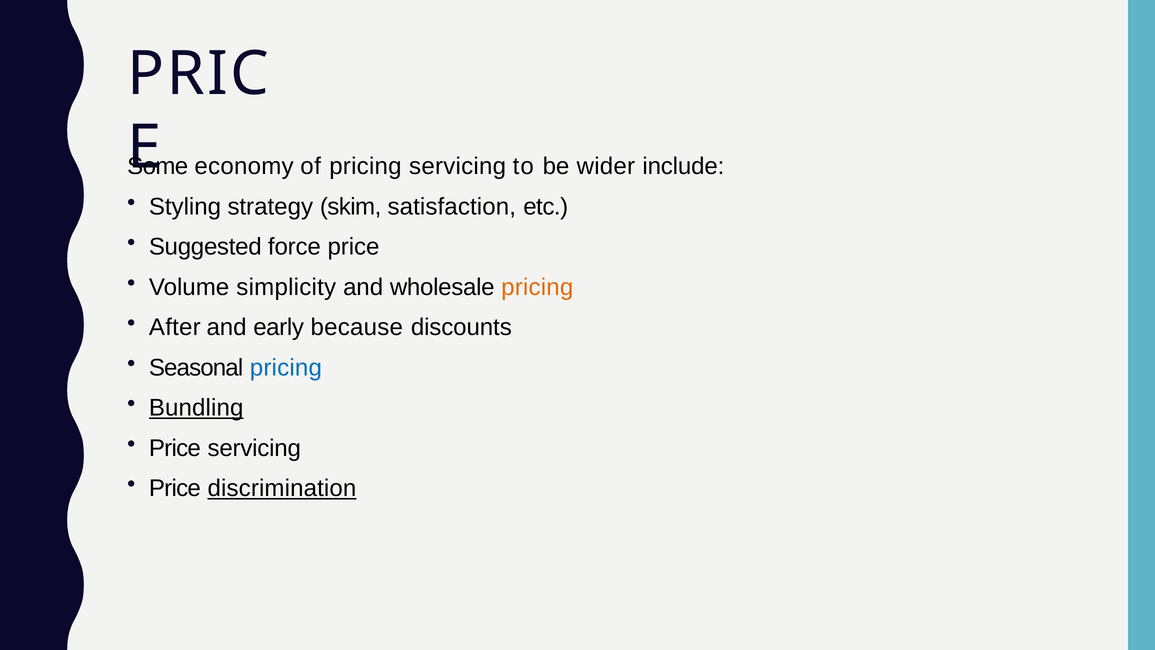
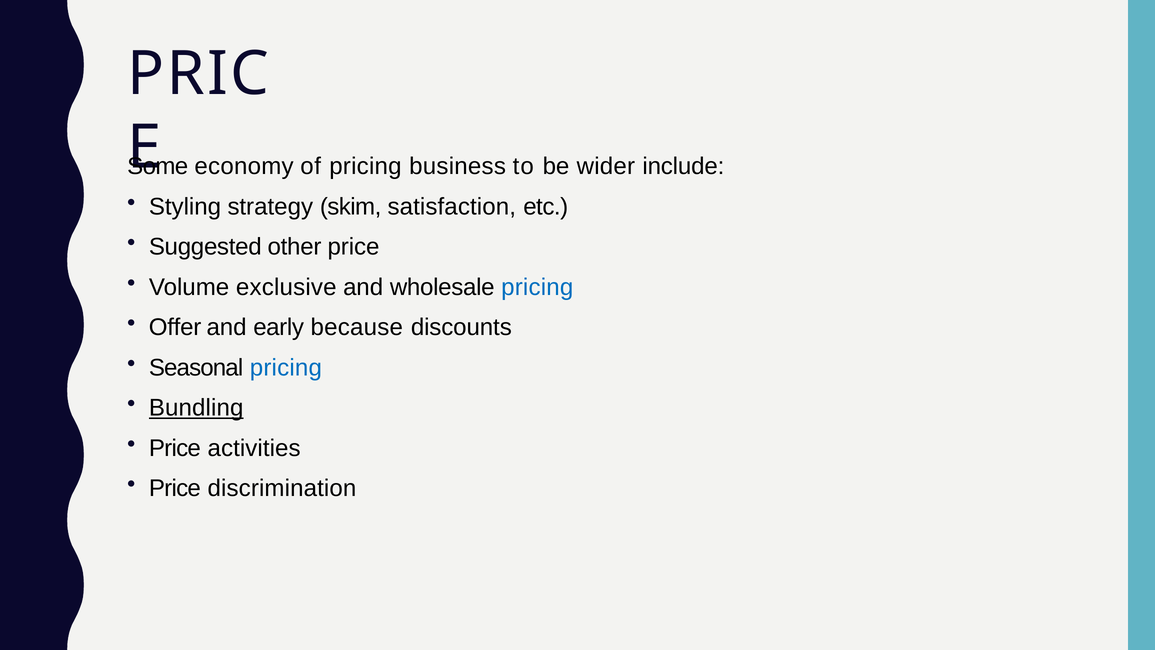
pricing servicing: servicing -> business
force: force -> other
simplicity: simplicity -> exclusive
pricing at (537, 287) colour: orange -> blue
After: After -> Offer
Price servicing: servicing -> activities
discrimination underline: present -> none
